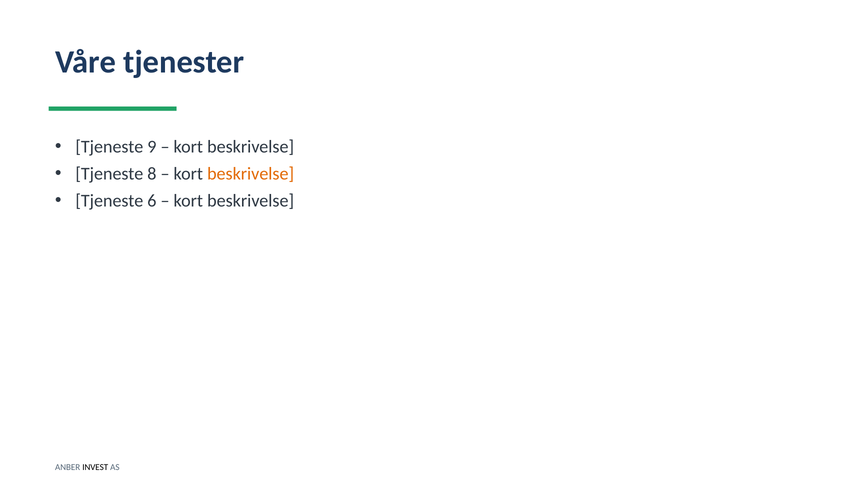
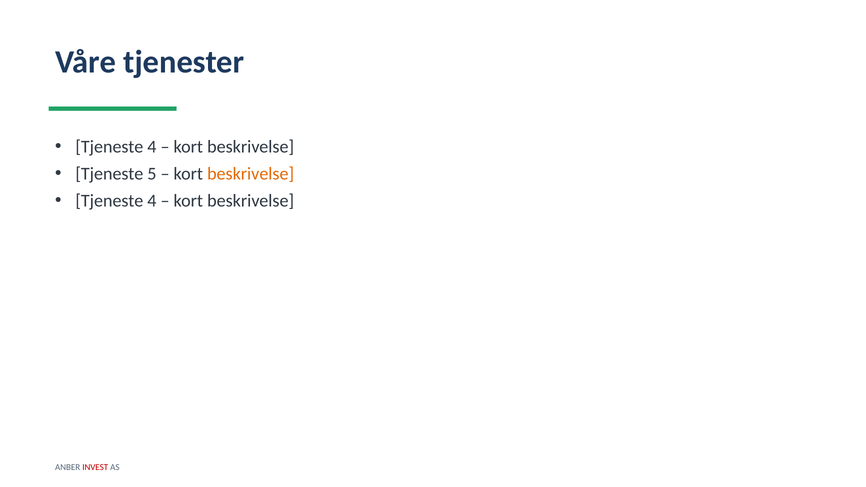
9 at (152, 147): 9 -> 4
8: 8 -> 5
6 at (152, 201): 6 -> 4
INVEST colour: black -> red
